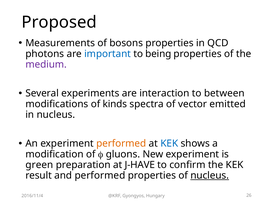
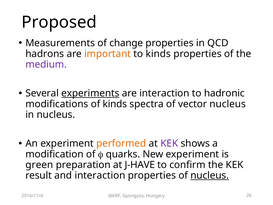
bosons: bosons -> change
photons: photons -> hadrons
important colour: blue -> orange
to being: being -> kinds
experiments underline: none -> present
between: between -> hadronic
vector emitted: emitted -> nucleus
KEK at (169, 143) colour: blue -> purple
gluons: gluons -> quarks
and performed: performed -> interaction
